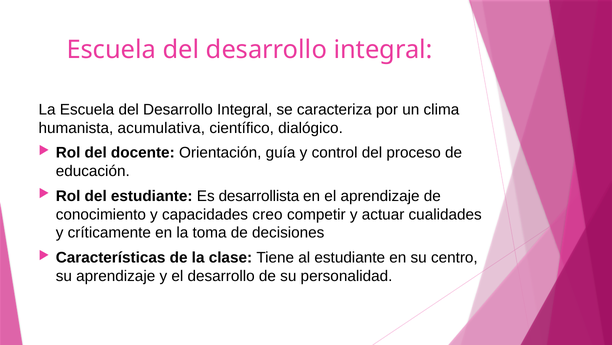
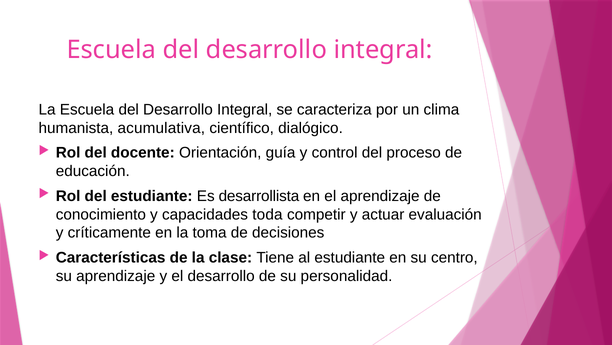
creo: creo -> toda
cualidades: cualidades -> evaluación
